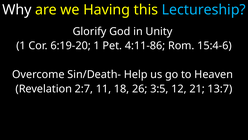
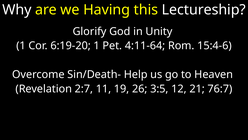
Lectureship colour: light blue -> white
4:11-86: 4:11-86 -> 4:11-64
18: 18 -> 19
13:7: 13:7 -> 76:7
